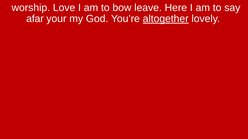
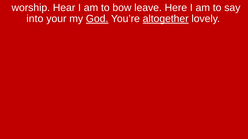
Love: Love -> Hear
afar: afar -> into
God underline: none -> present
